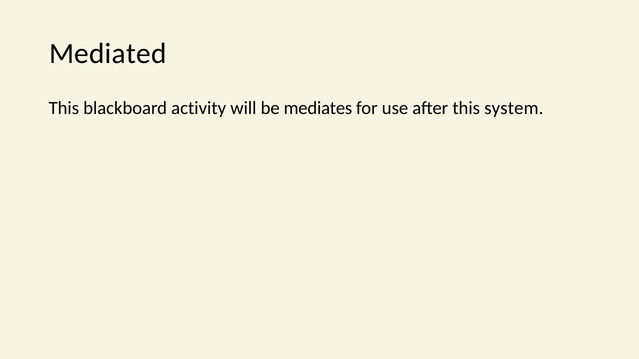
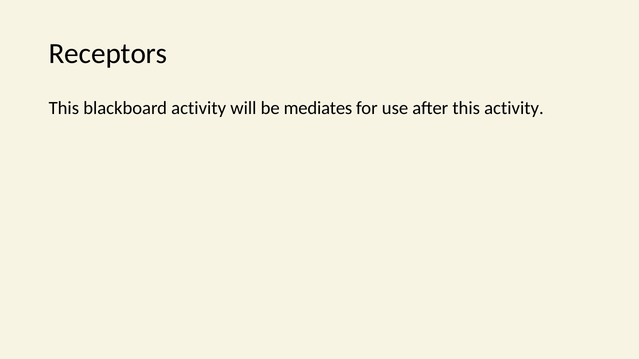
Mediated: Mediated -> Receptors
this system: system -> activity
